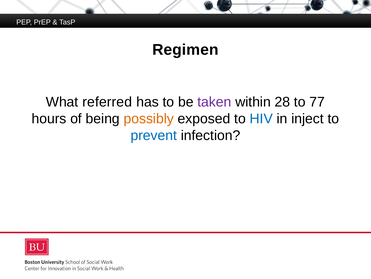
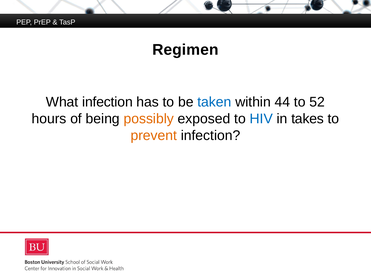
What referred: referred -> infection
taken colour: purple -> blue
28: 28 -> 44
77: 77 -> 52
inject: inject -> takes
prevent colour: blue -> orange
